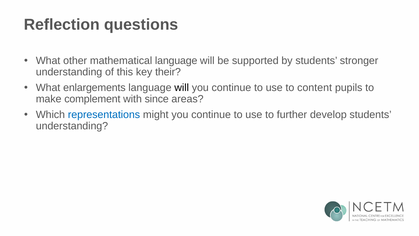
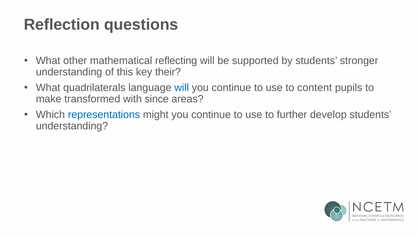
mathematical language: language -> reflecting
enlargements: enlargements -> quadrilaterals
will at (182, 88) colour: black -> blue
complement: complement -> transformed
